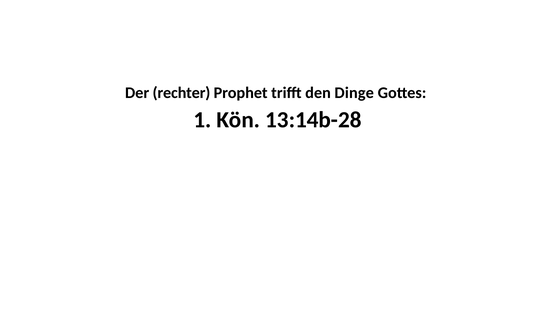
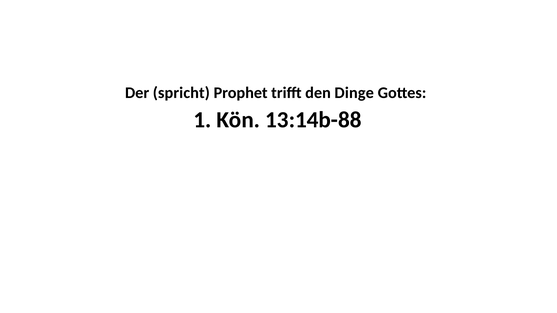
rechter: rechter -> spricht
13:14b-28: 13:14b-28 -> 13:14b-88
